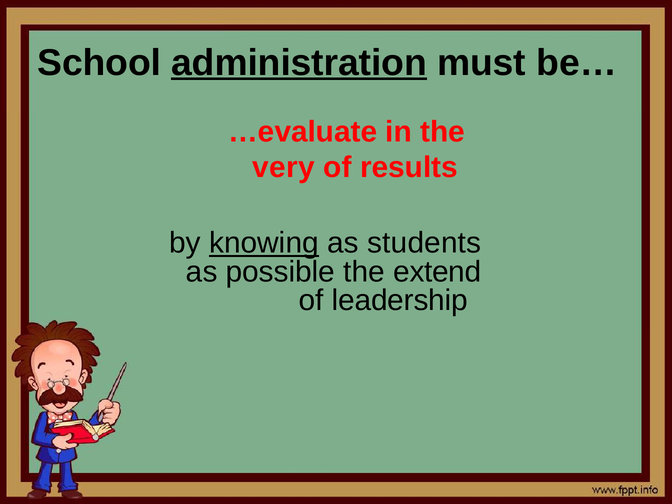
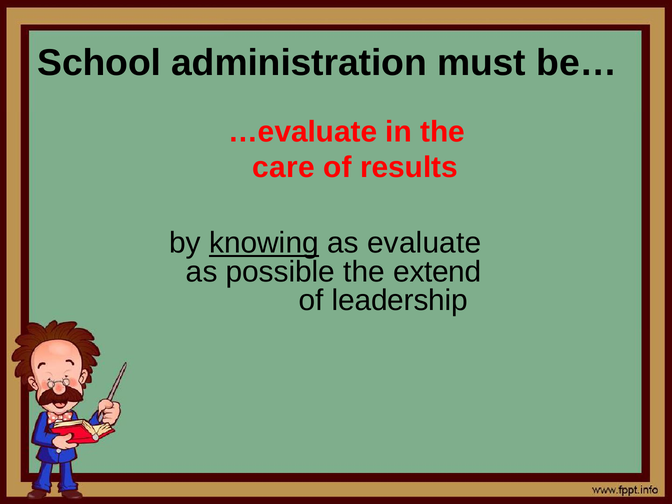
administration underline: present -> none
very: very -> care
students: students -> evaluate
